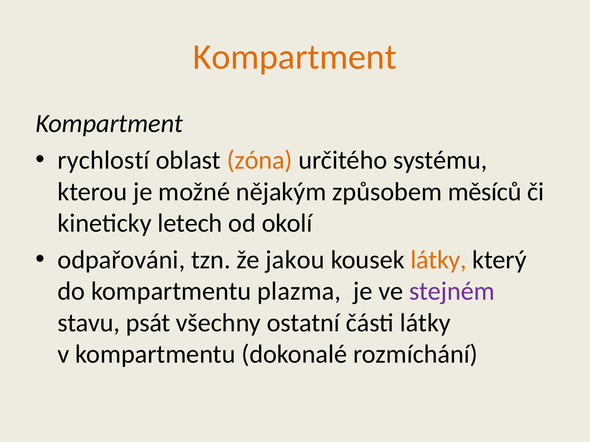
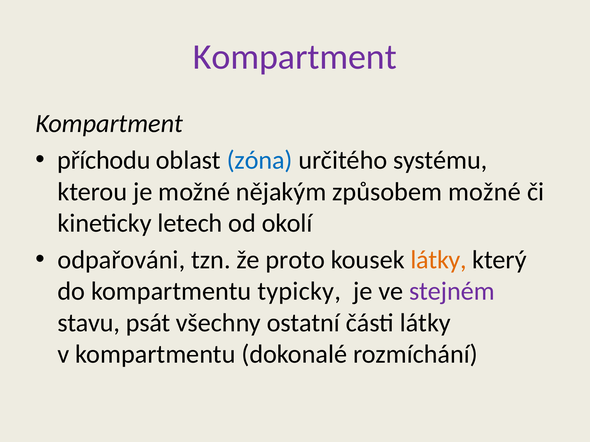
Kompartment at (295, 57) colour: orange -> purple
rychlostí: rychlostí -> příchodu
zóna colour: orange -> blue
způsobem měsíců: měsíců -> možné
jakou: jakou -> proto
plazma: plazma -> typicky
